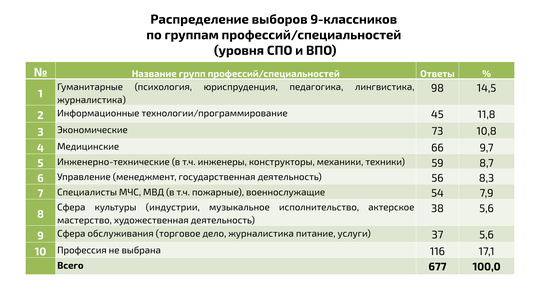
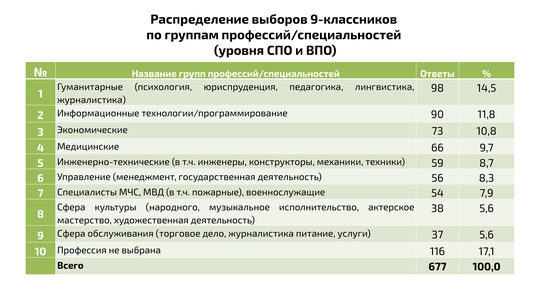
45: 45 -> 90
индустрии: индустрии -> народного
